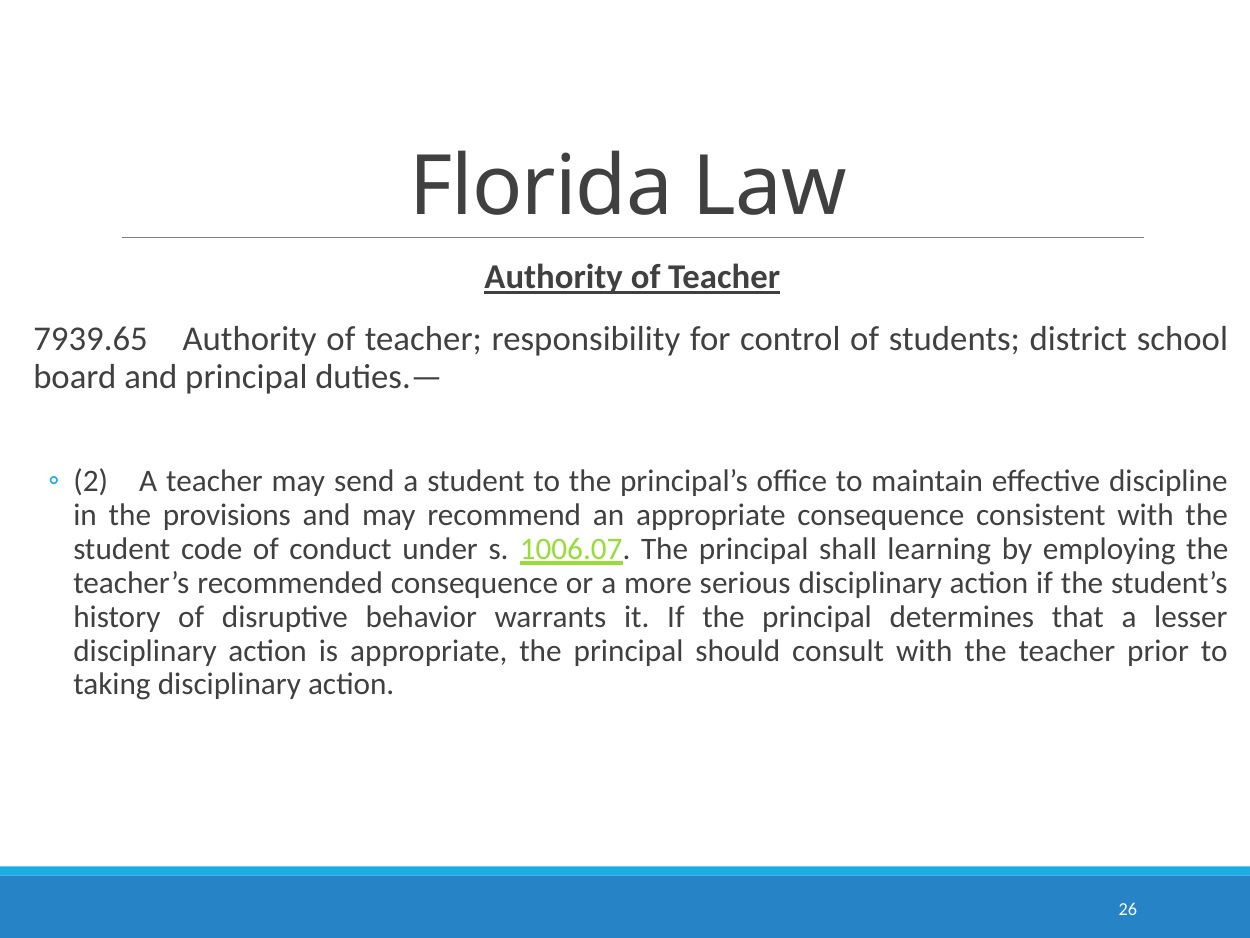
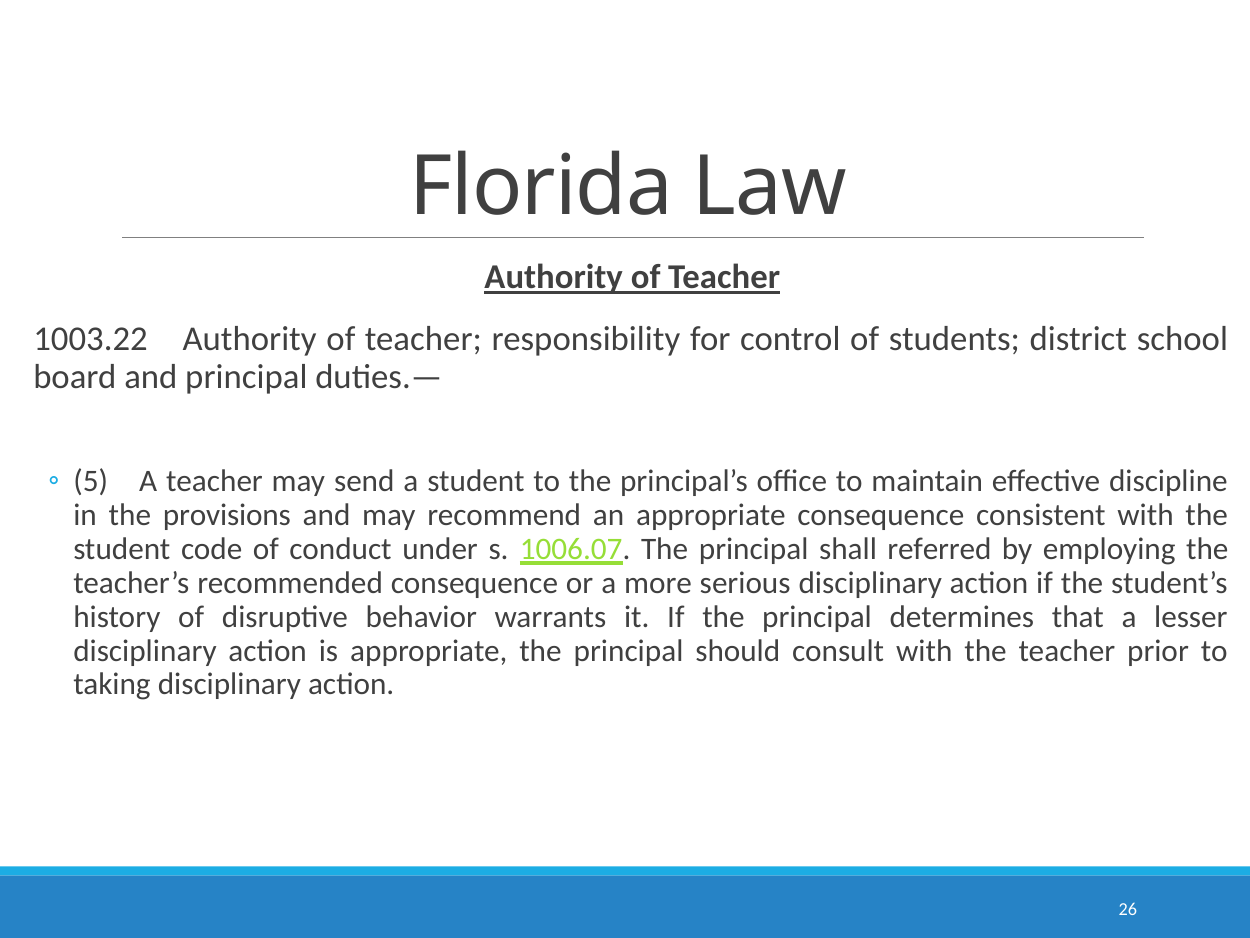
7939.65: 7939.65 -> 1003.22
2: 2 -> 5
learning: learning -> referred
